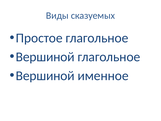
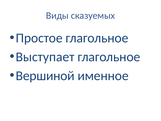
Вершиной at (45, 57): Вершиной -> Выступает
